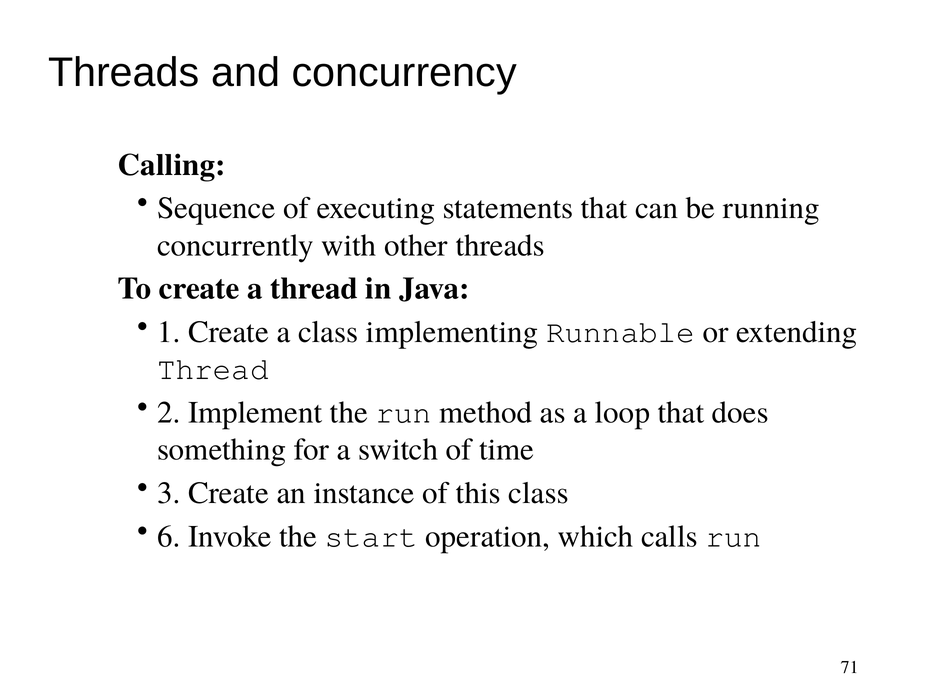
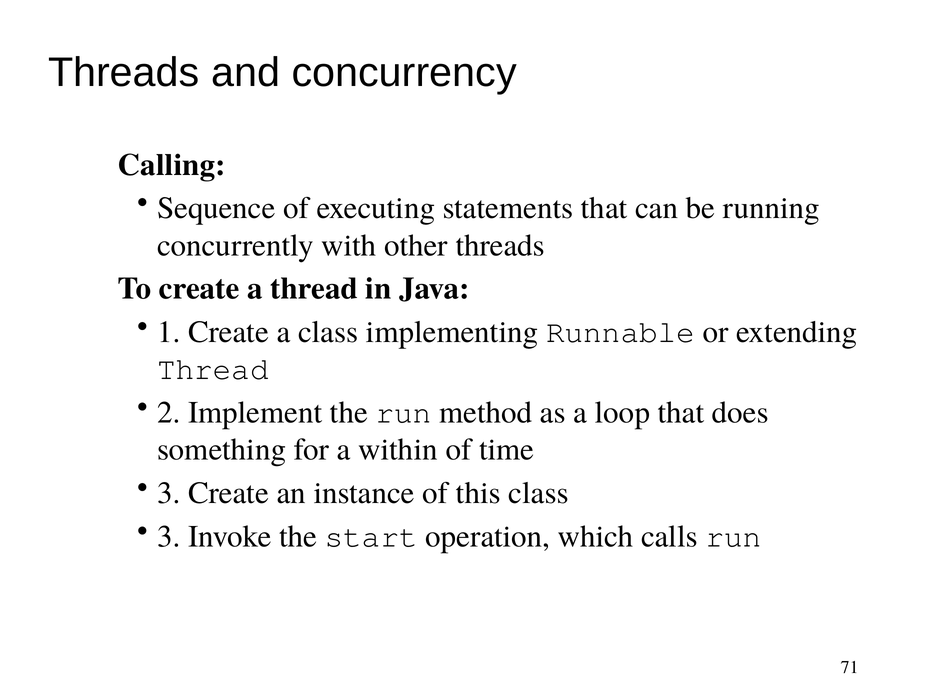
switch: switch -> within
6 at (169, 537): 6 -> 3
